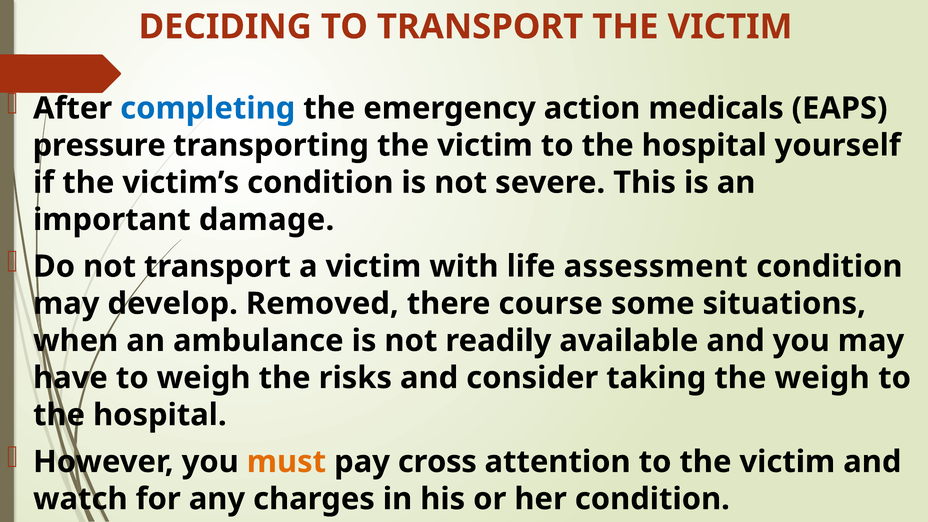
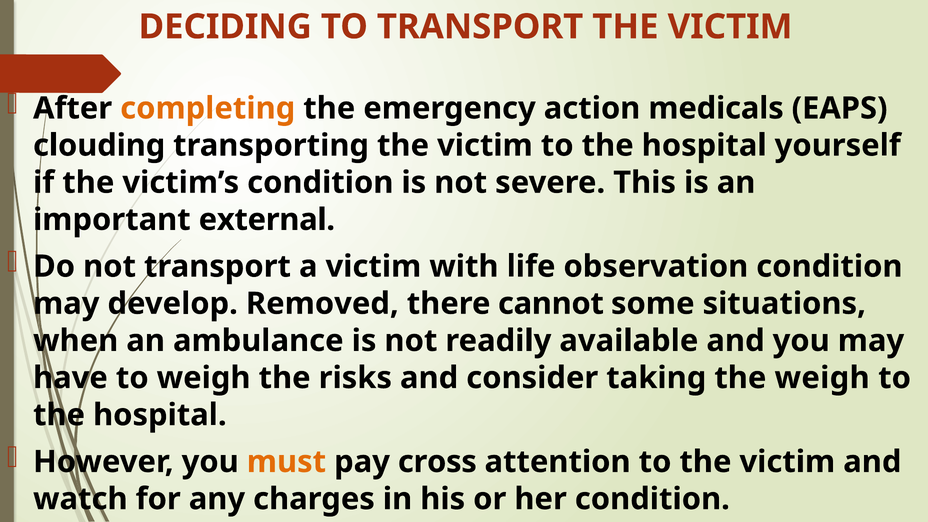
completing colour: blue -> orange
pressure: pressure -> clouding
damage: damage -> external
assessment: assessment -> observation
course: course -> cannot
